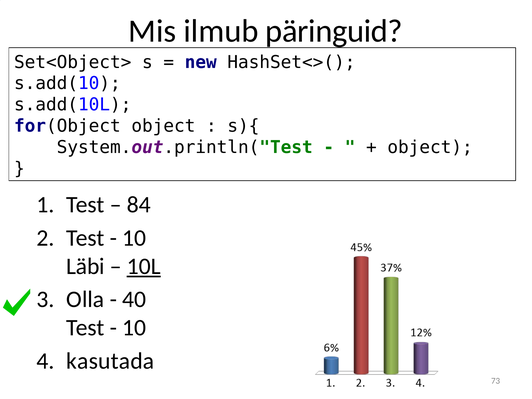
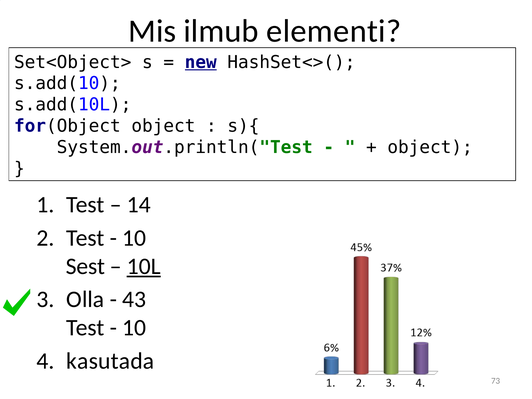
päringuid: päringuid -> elementi
new underline: none -> present
84: 84 -> 14
Läbi: Läbi -> Sest
40: 40 -> 43
